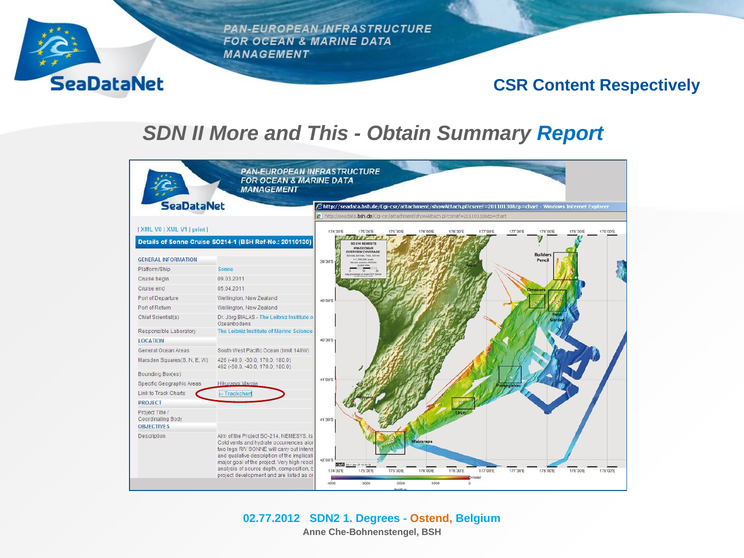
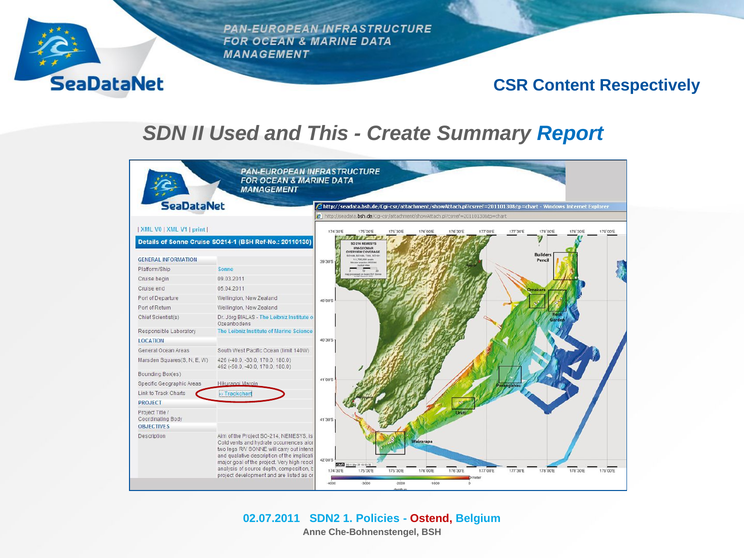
More: More -> Used
Obtain: Obtain -> Create
02.77.2012: 02.77.2012 -> 02.07.2011
Degrees: Degrees -> Policies
Ostend colour: orange -> red
